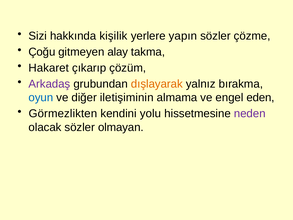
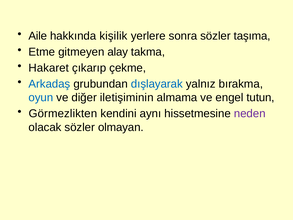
Sizi: Sizi -> Aile
yapın: yapın -> sonra
çözme: çözme -> taşıma
Çoğu: Çoğu -> Etme
çözüm: çözüm -> çekme
Arkadaş colour: purple -> blue
dışlayarak colour: orange -> blue
eden: eden -> tutun
yolu: yolu -> aynı
